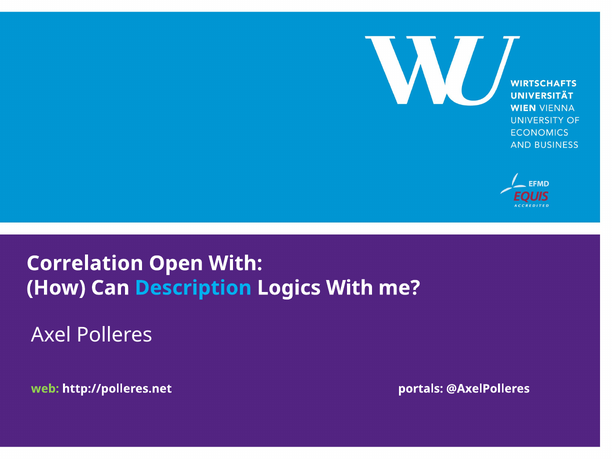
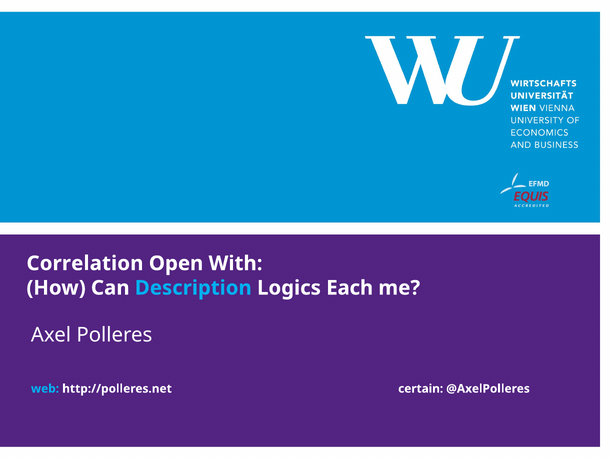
Logics With: With -> Each
web colour: light green -> light blue
portals: portals -> certain
